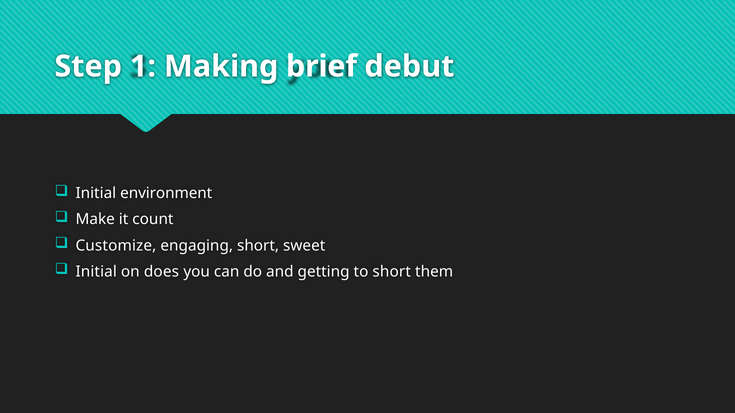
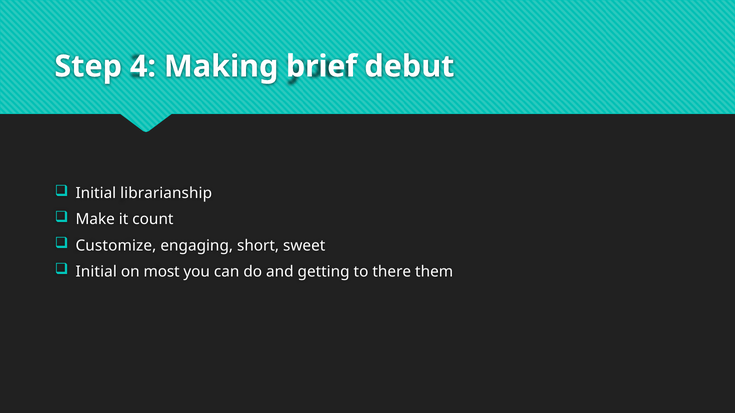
1: 1 -> 4
environment: environment -> librarianship
does: does -> most
to short: short -> there
